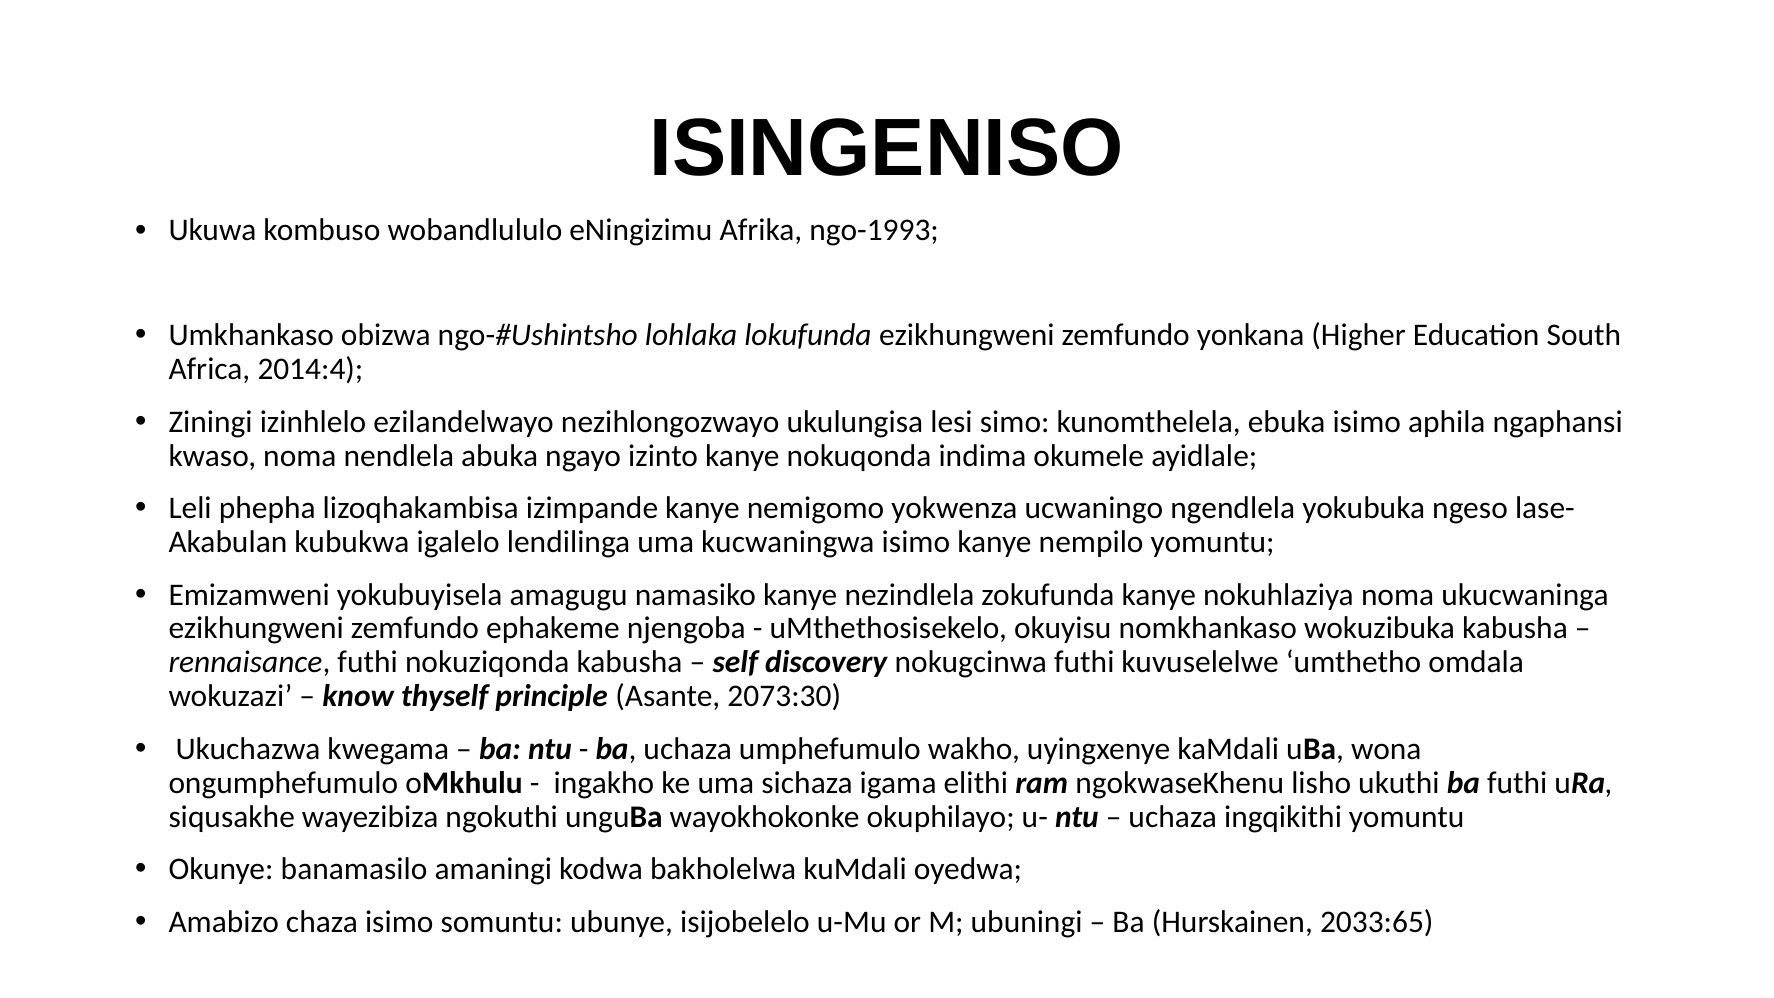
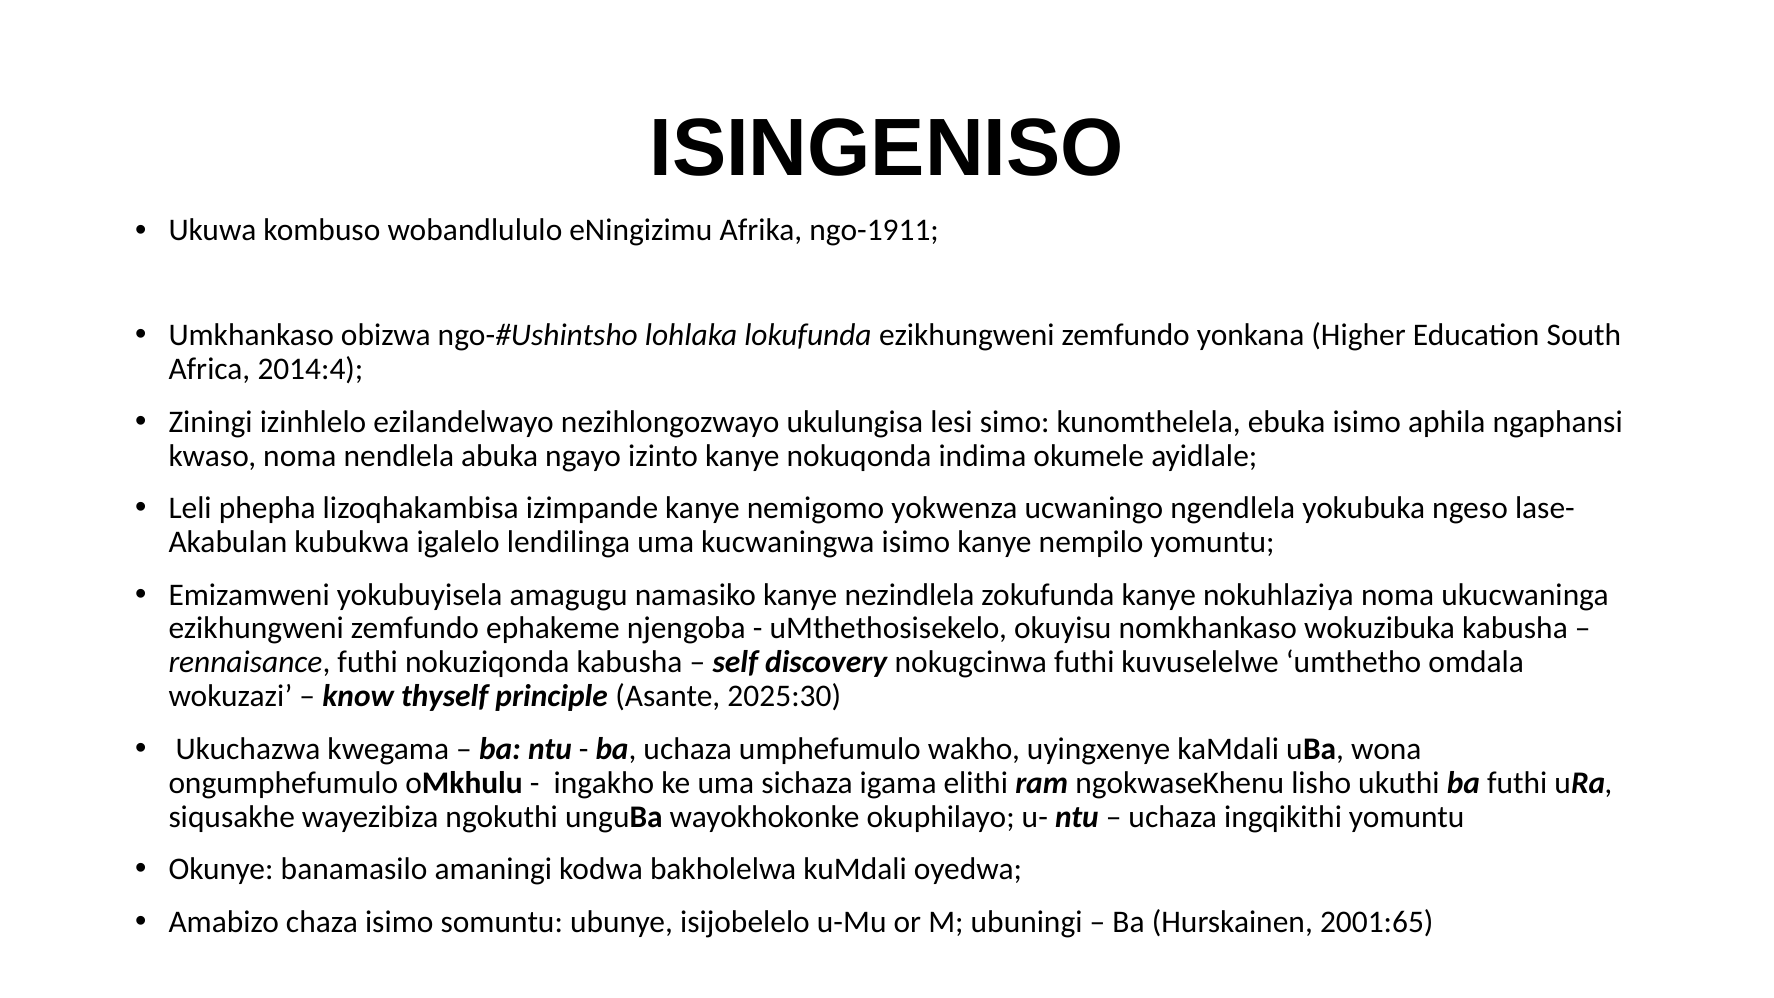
ngo-1993: ngo-1993 -> ngo-1911
2073:30: 2073:30 -> 2025:30
2033:65: 2033:65 -> 2001:65
